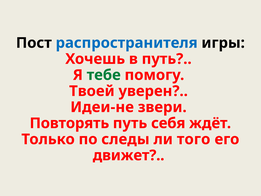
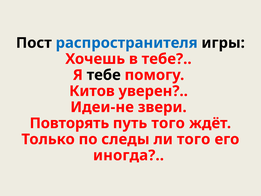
в путь: путь -> тебе
тебе at (104, 75) colour: green -> black
Твоей: Твоей -> Китов
путь себя: себя -> того
движет: движет -> иногда
